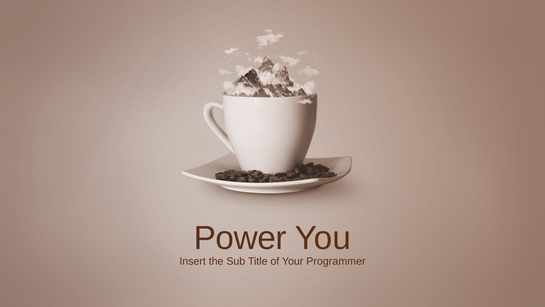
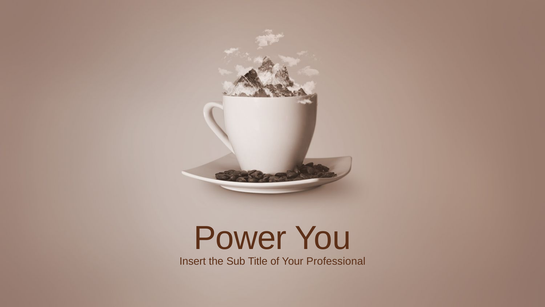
Programmer: Programmer -> Professional
